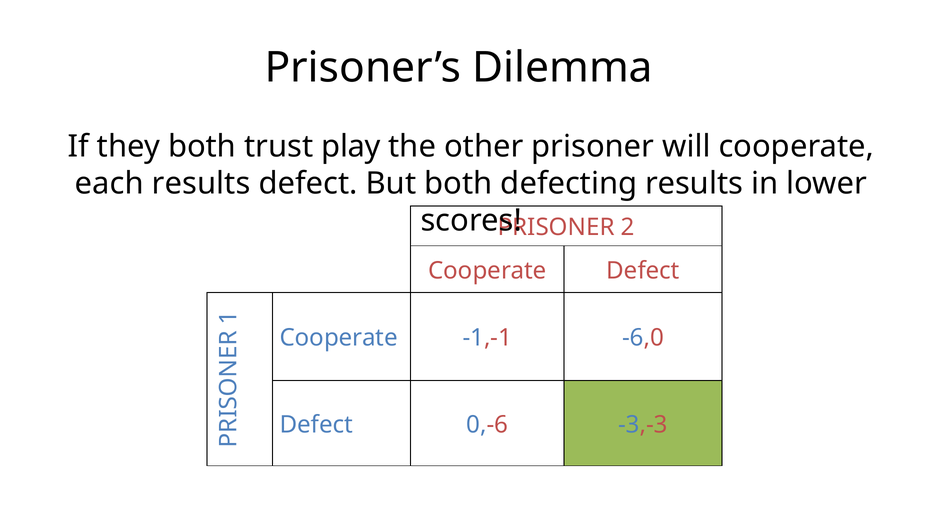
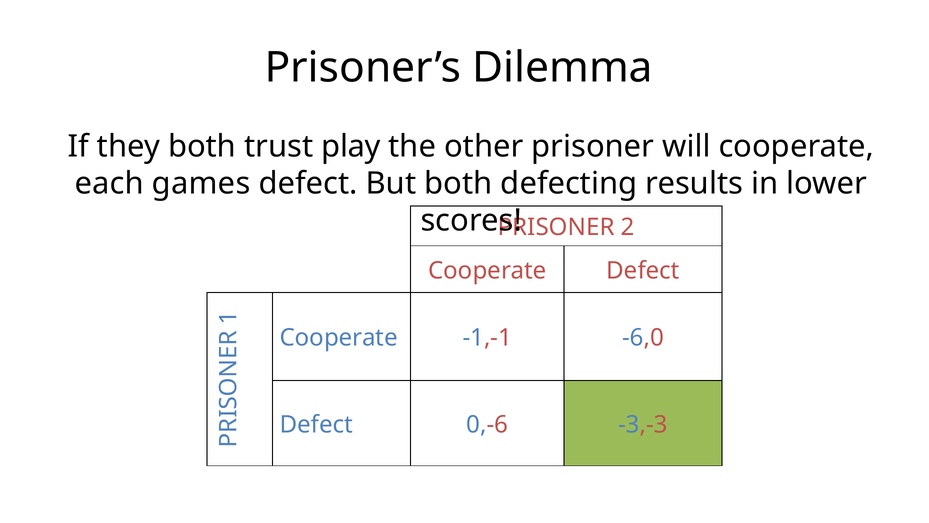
each results: results -> games
